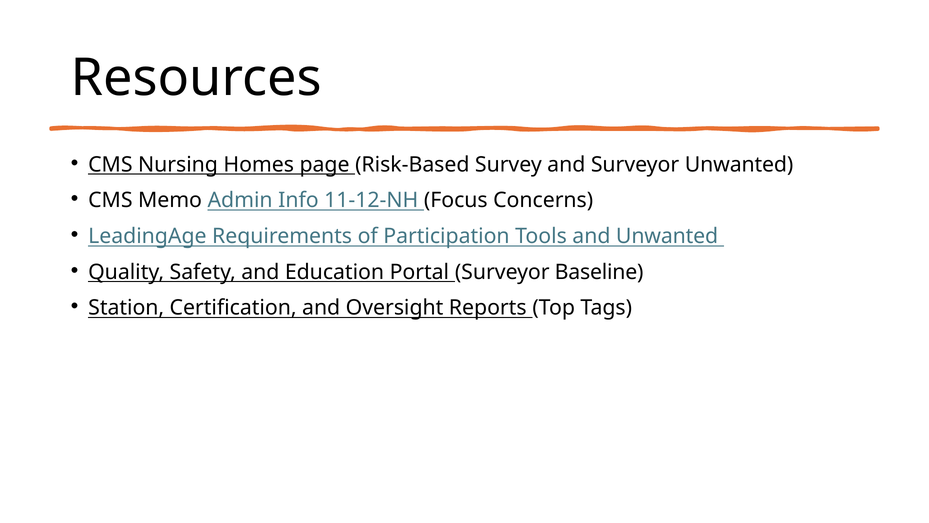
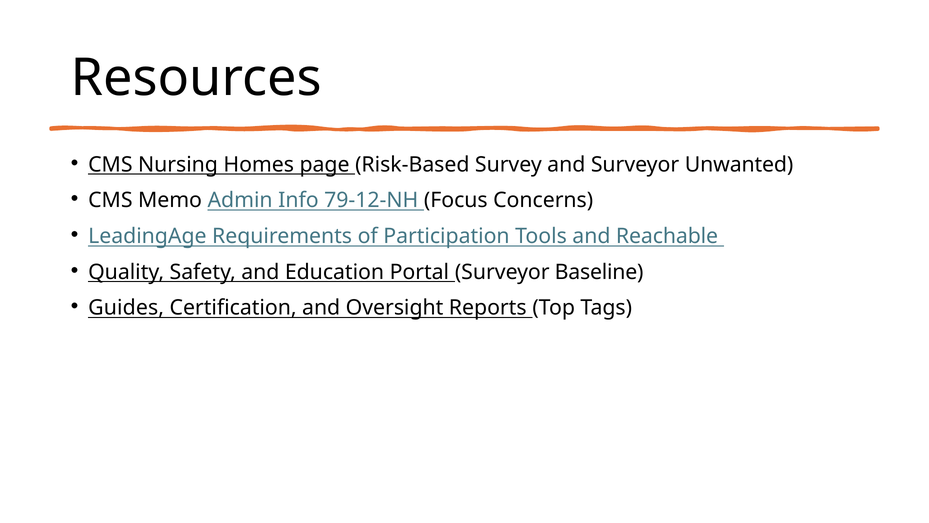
11-12-NH: 11-12-NH -> 79-12-NH
and Unwanted: Unwanted -> Reachable
Station: Station -> Guides
